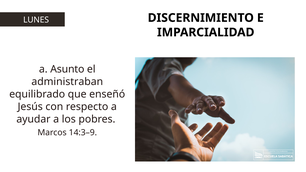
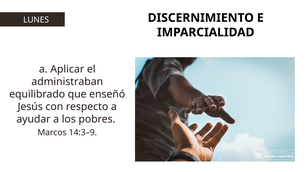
Asunto: Asunto -> Aplicar
